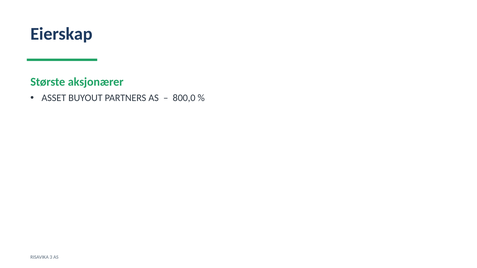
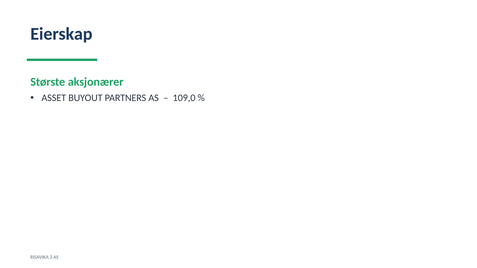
800,0: 800,0 -> 109,0
